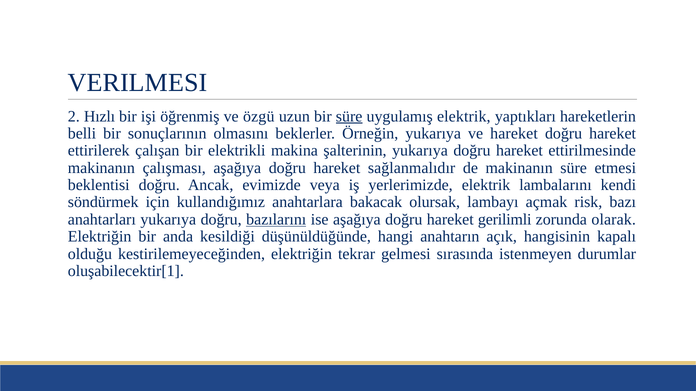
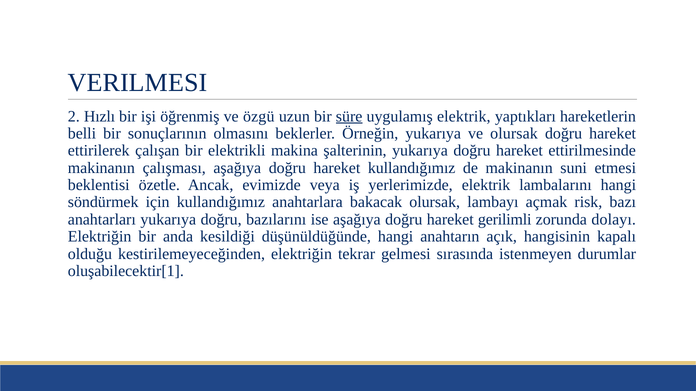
ve hareket: hareket -> olursak
hareket sağlanmalıdır: sağlanmalıdır -> kullandığımız
makinanın süre: süre -> suni
beklentisi doğru: doğru -> özetle
lambalarını kendi: kendi -> hangi
bazılarını underline: present -> none
olarak: olarak -> dolayı
